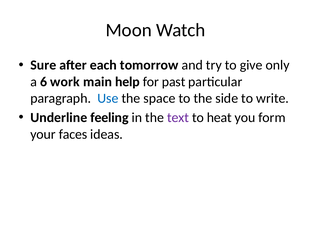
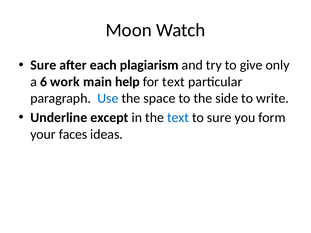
tomorrow: tomorrow -> plagiarism
for past: past -> text
feeling: feeling -> except
text at (178, 118) colour: purple -> blue
to heat: heat -> sure
